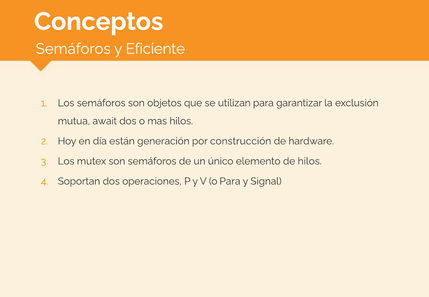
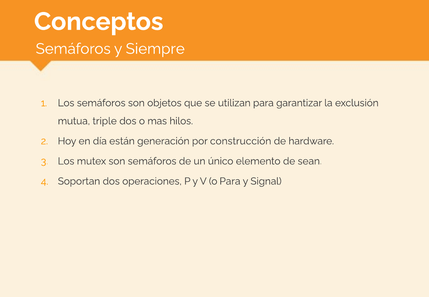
Eficiente: Eficiente -> Siempre
await: await -> triple
de hilos: hilos -> sean
